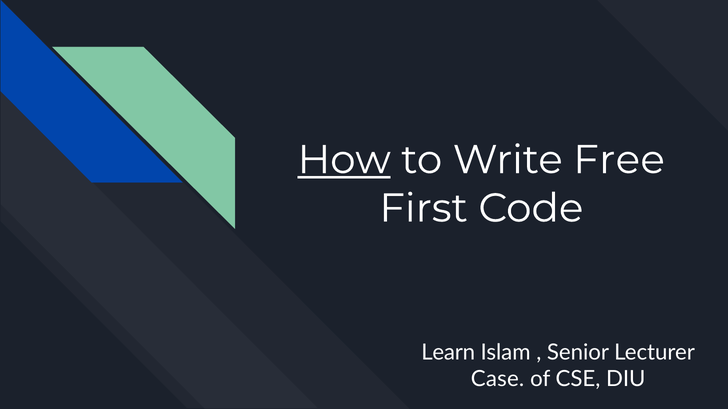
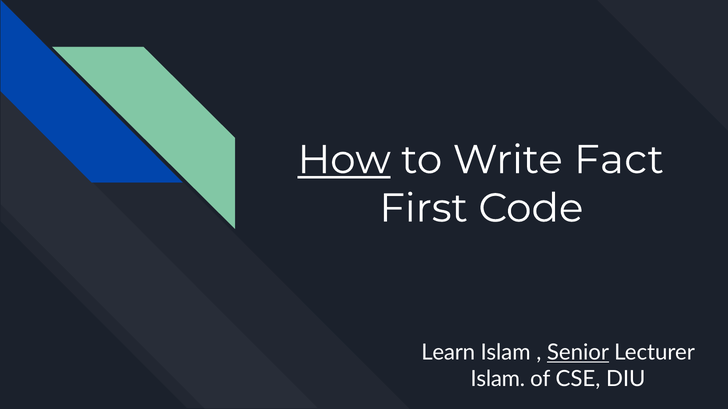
Free: Free -> Fact
Senior underline: none -> present
Case at (498, 380): Case -> Islam
